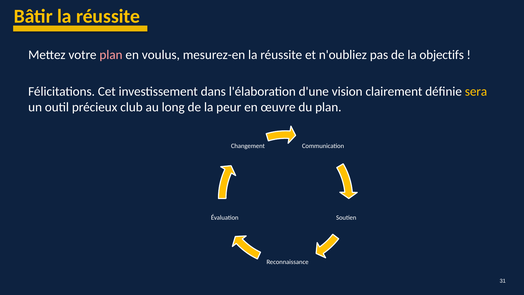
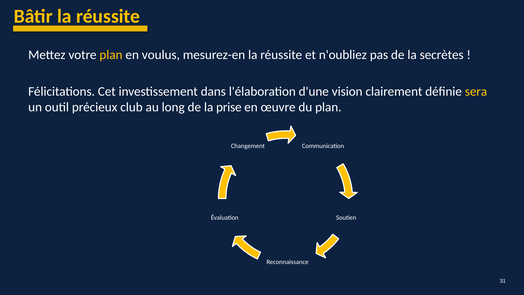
plan at (111, 55) colour: pink -> yellow
objectifs: objectifs -> secrètes
peur: peur -> prise
